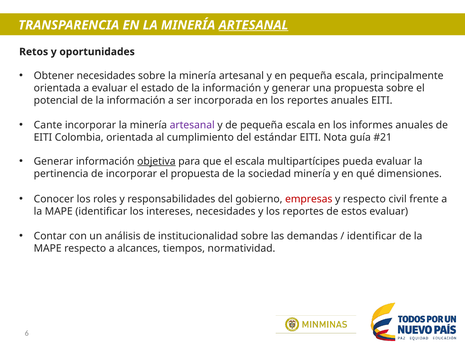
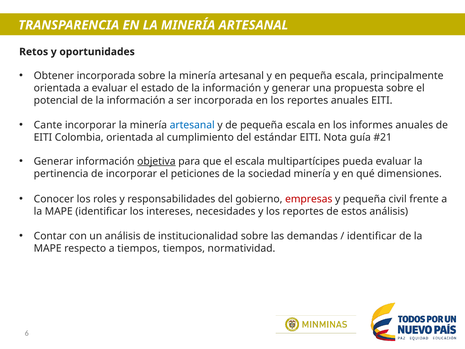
ARTESANAL at (253, 25) underline: present -> none
Obtener necesidades: necesidades -> incorporada
artesanal at (192, 125) colour: purple -> blue
el propuesta: propuesta -> peticiones
y respecto: respecto -> pequeña
estos evaluar: evaluar -> análisis
a alcances: alcances -> tiempos
